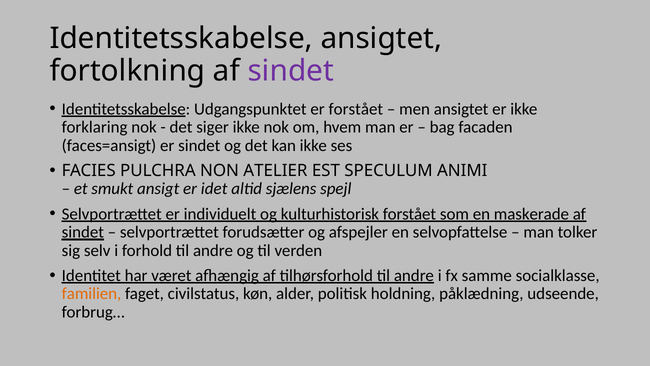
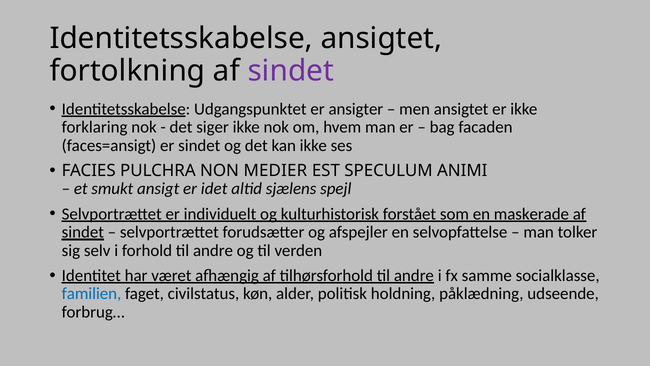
er forstået: forstået -> ansigter
ATELIER: ATELIER -> MEDIER
familien colour: orange -> blue
